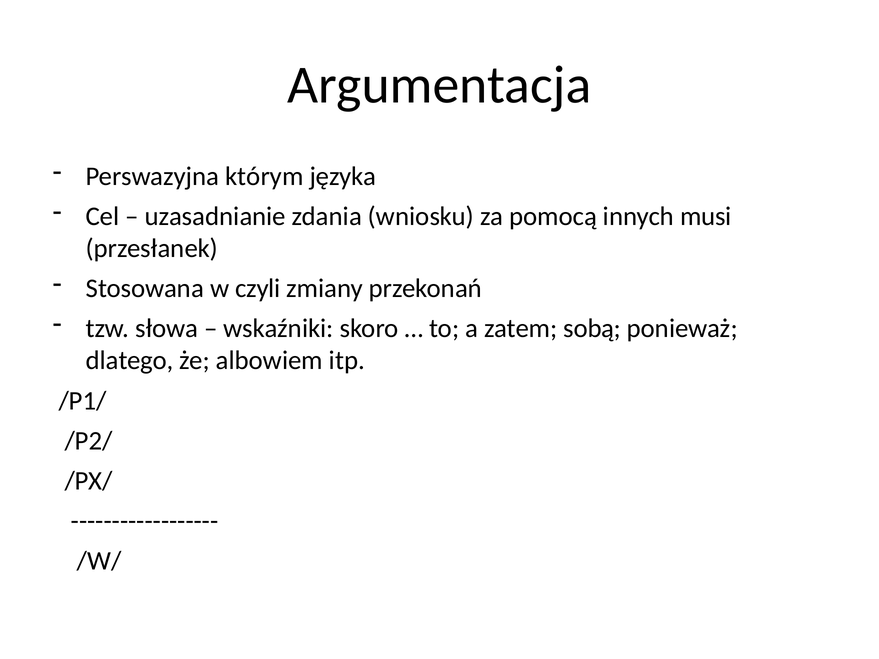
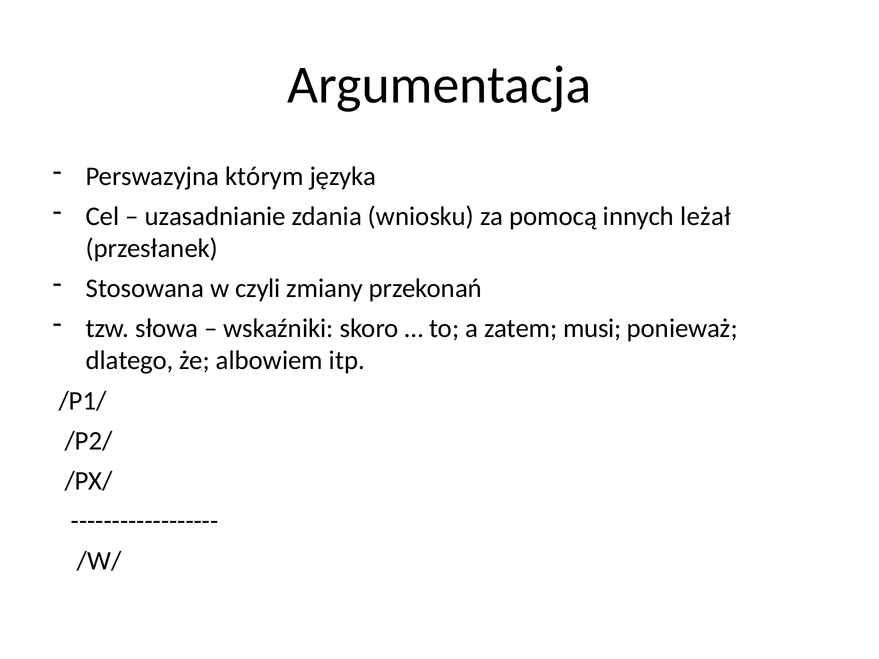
musi: musi -> leżał
sobą: sobą -> musi
